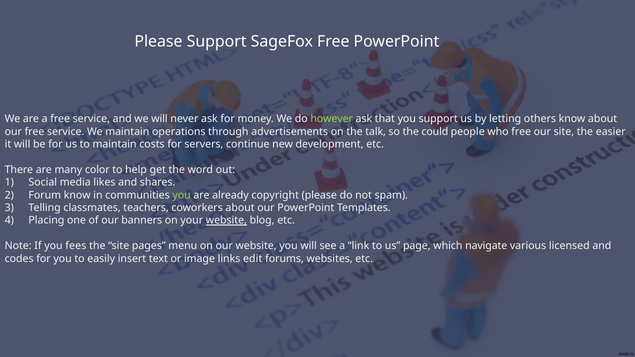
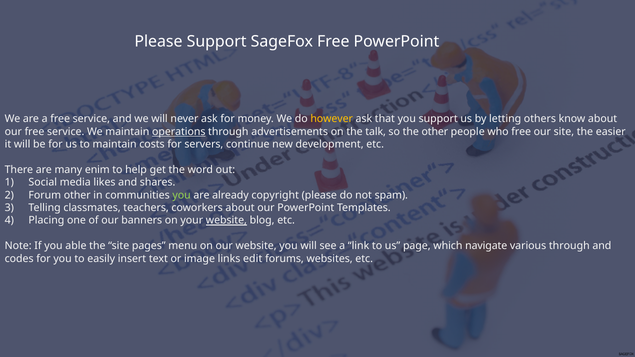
however colour: light green -> yellow
operations underline: none -> present
the could: could -> other
color: color -> enim
Forum know: know -> other
fees: fees -> able
various licensed: licensed -> through
